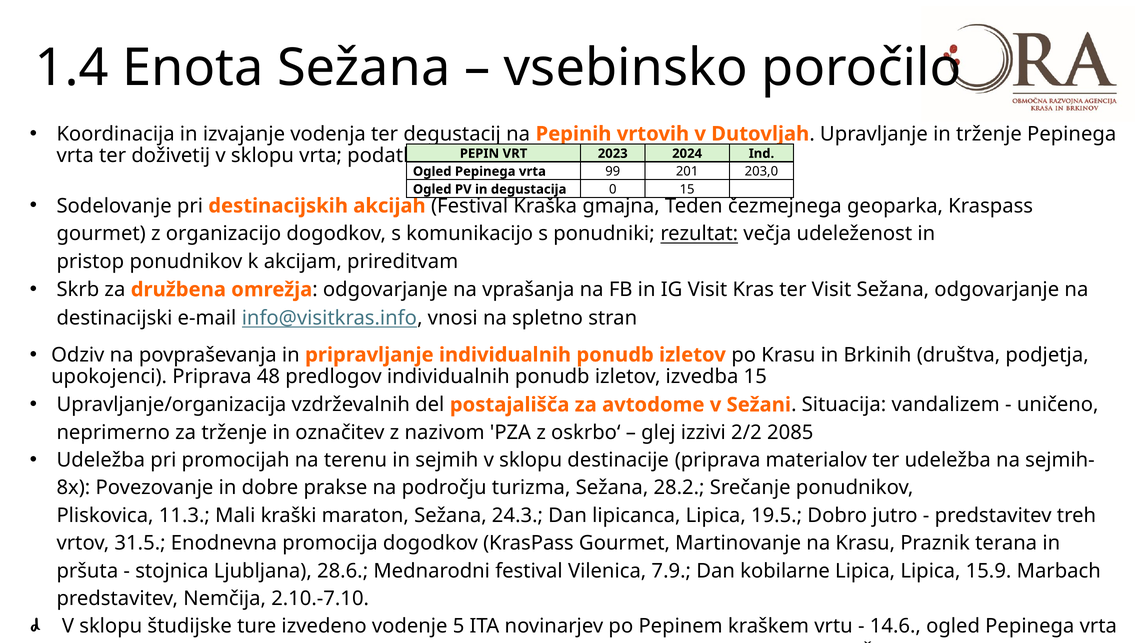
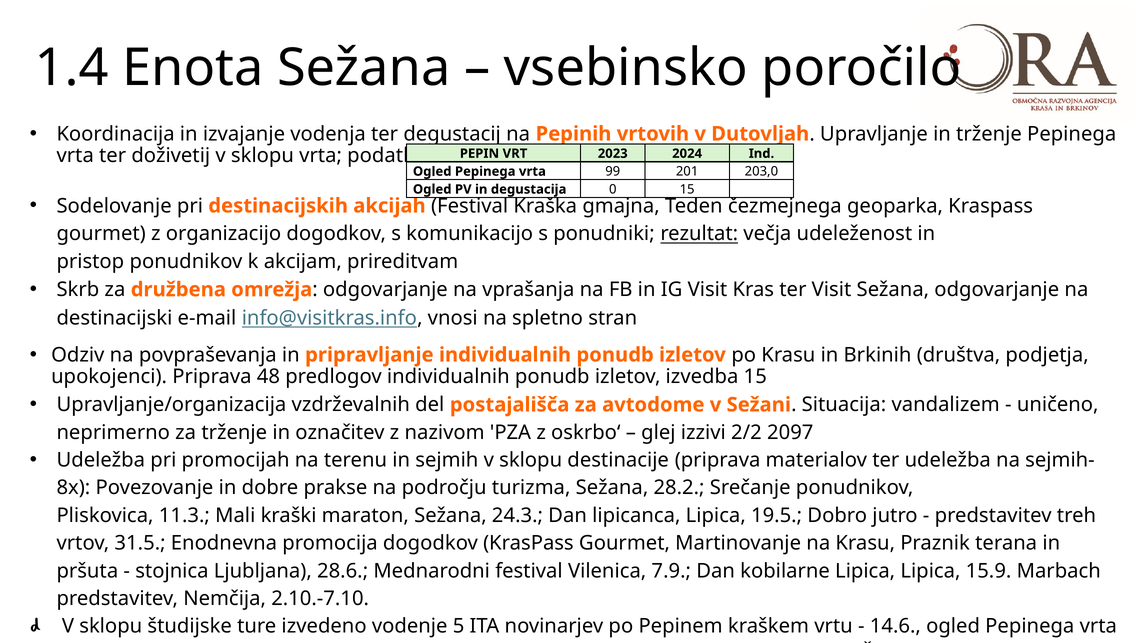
2085: 2085 -> 2097
